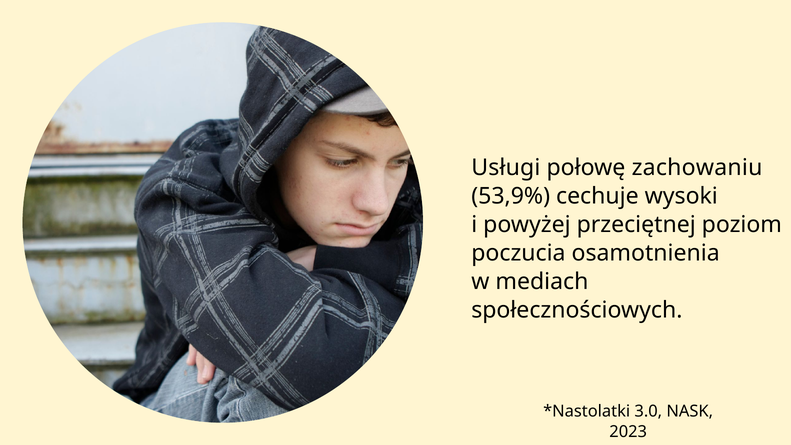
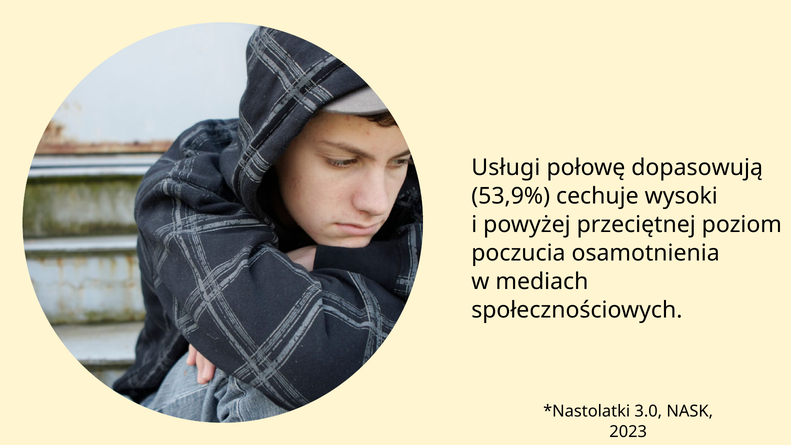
zachowaniu: zachowaniu -> dopasowują
